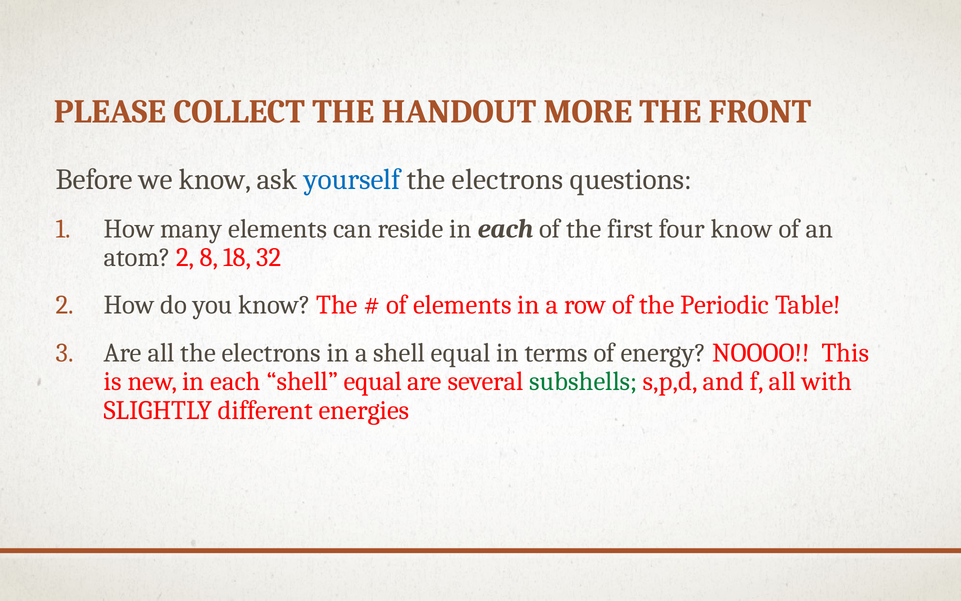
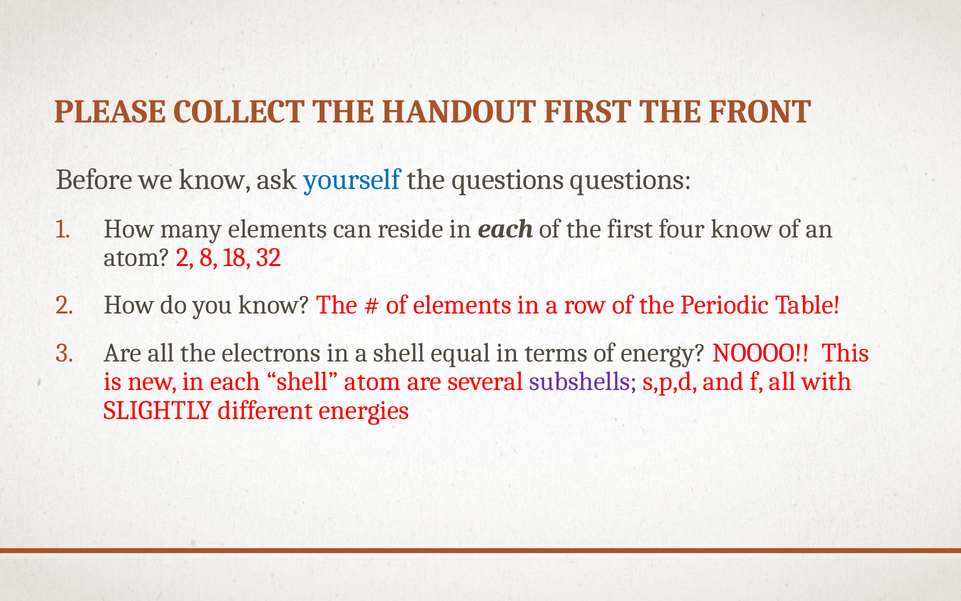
HANDOUT MORE: MORE -> FIRST
electrons at (508, 180): electrons -> questions
each shell equal: equal -> atom
subshells colour: green -> purple
